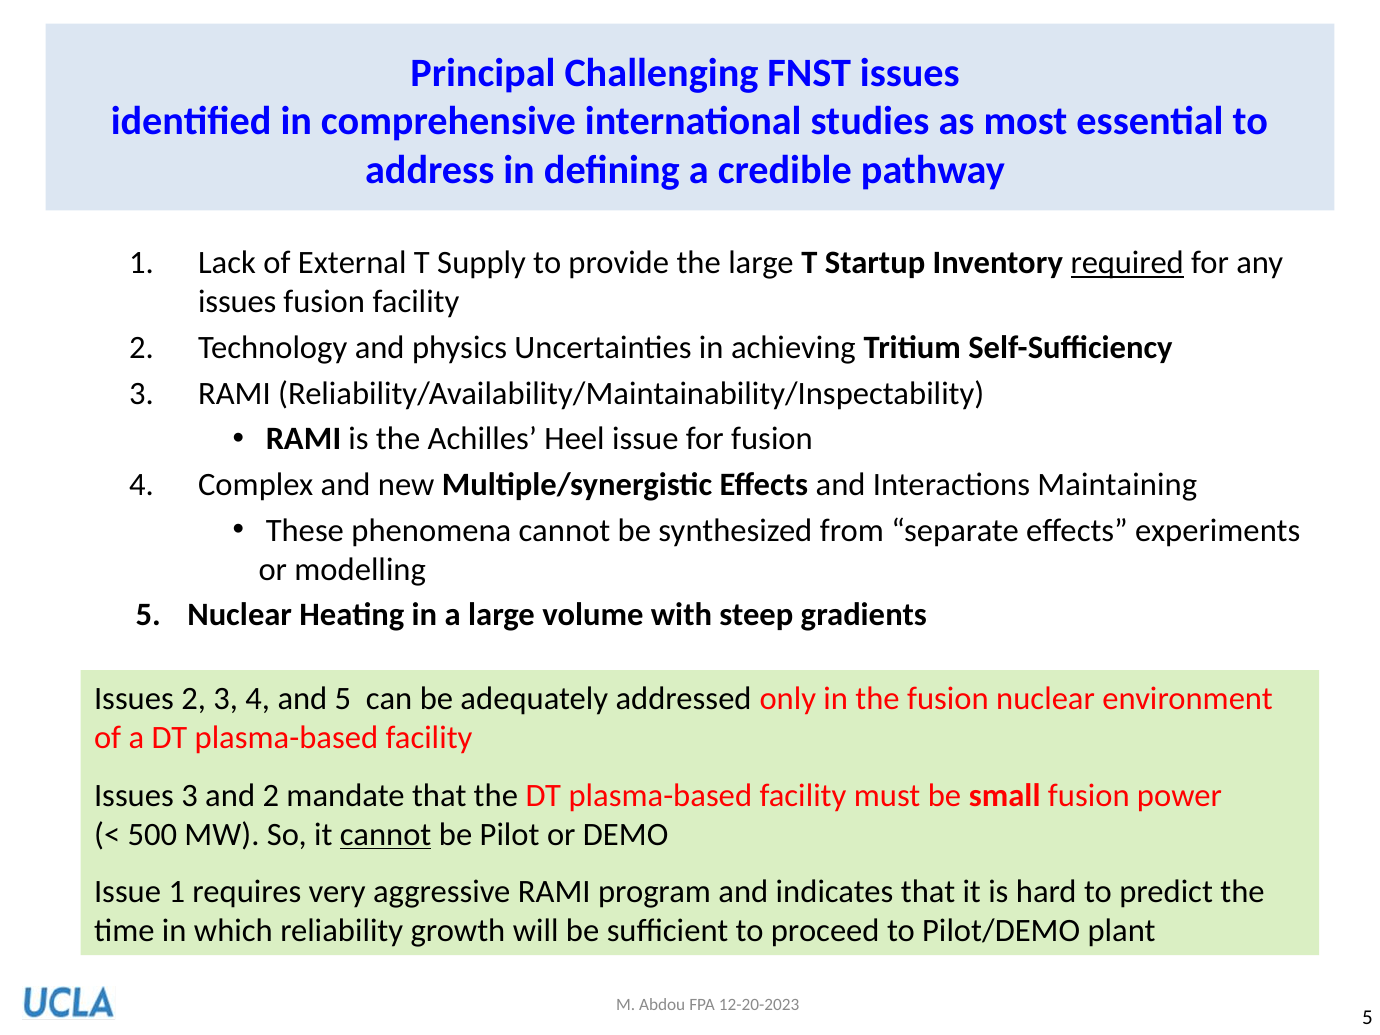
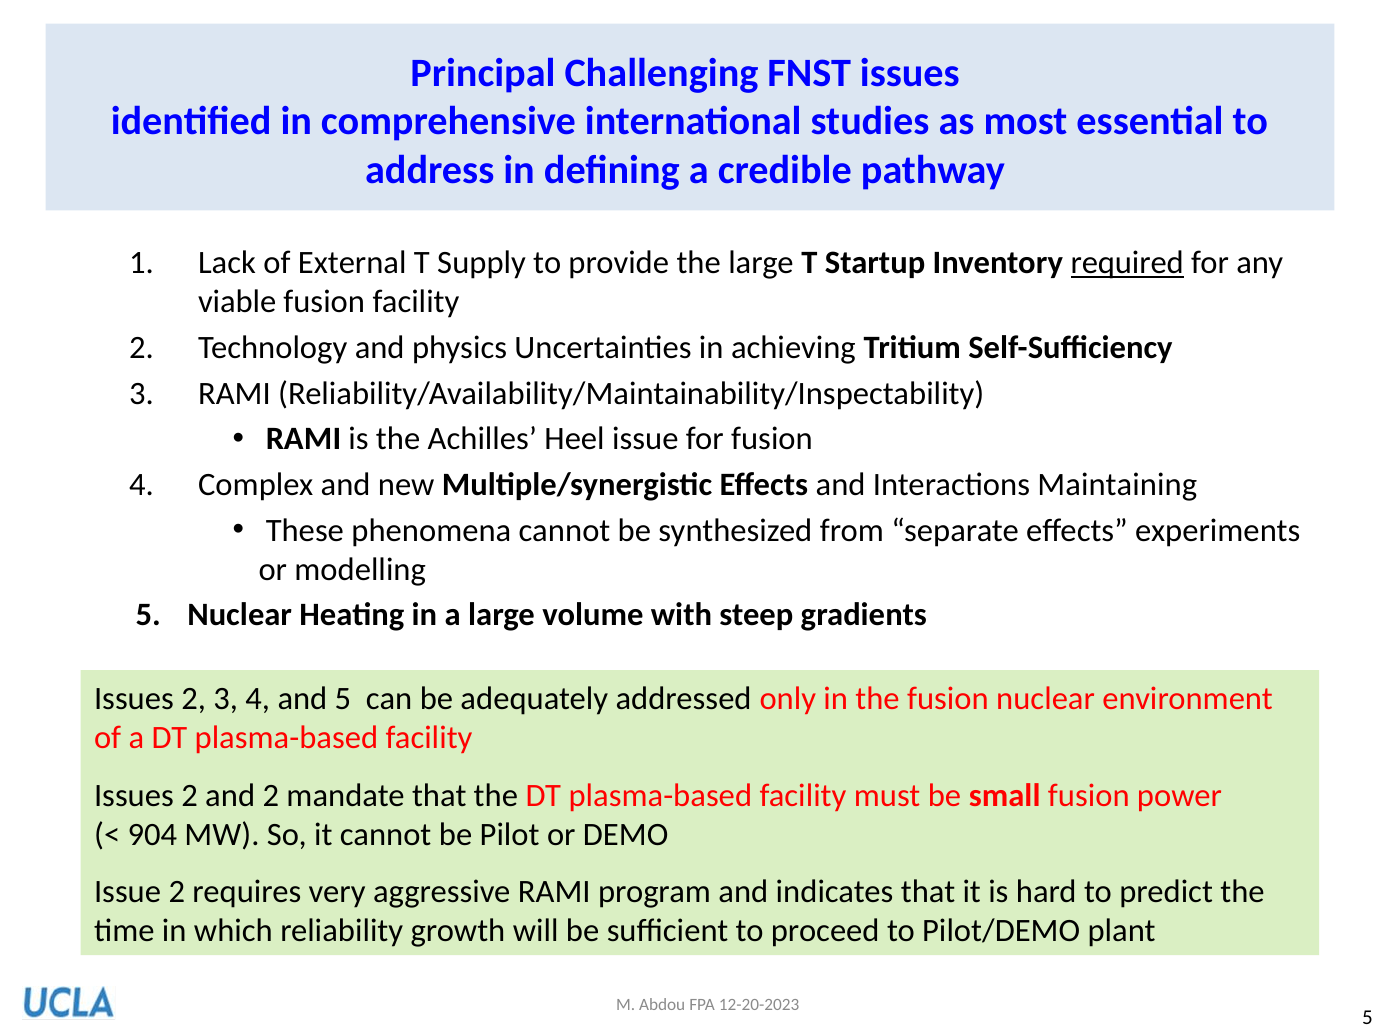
issues at (237, 302): issues -> viable
3 at (190, 795): 3 -> 2
500: 500 -> 904
cannot at (386, 834) underline: present -> none
Issue 1: 1 -> 2
